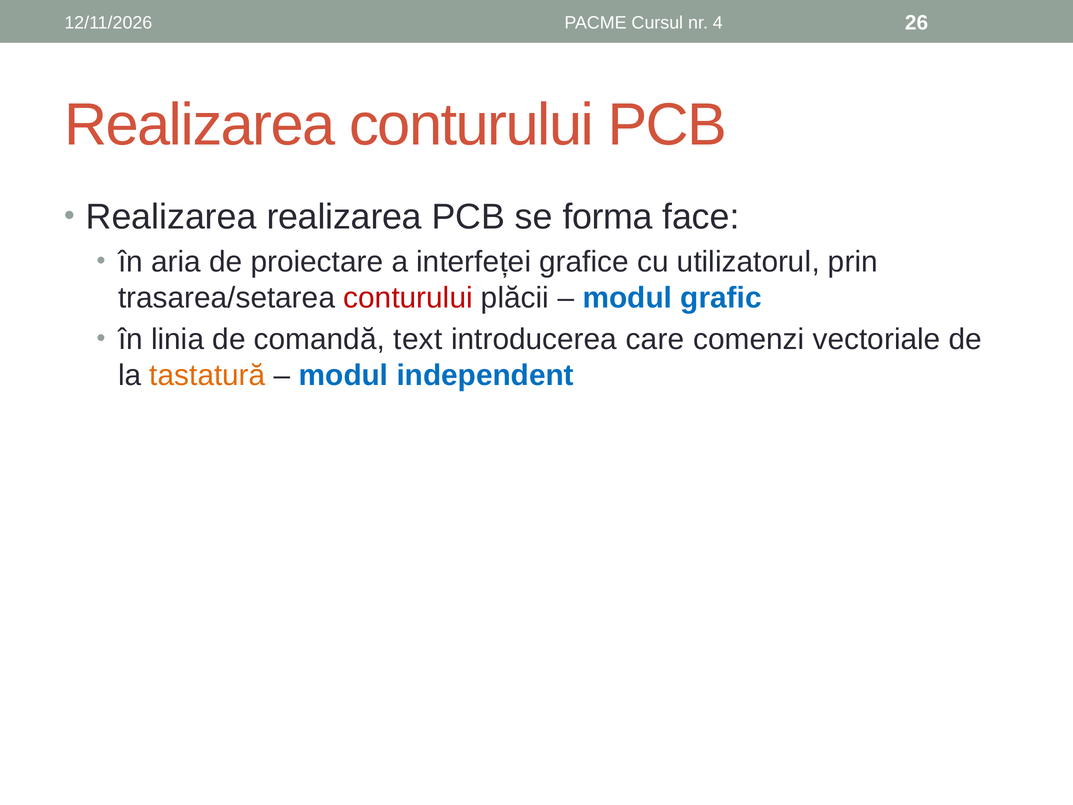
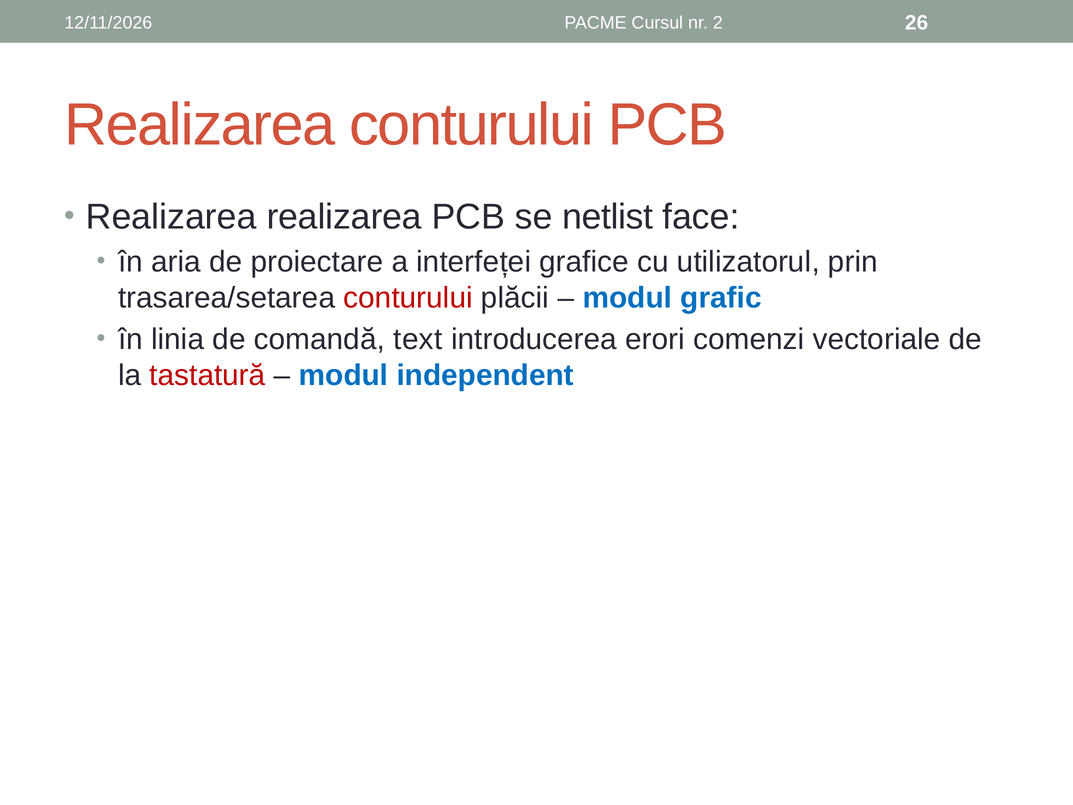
4: 4 -> 2
forma: forma -> netlist
care: care -> erori
tastatură colour: orange -> red
